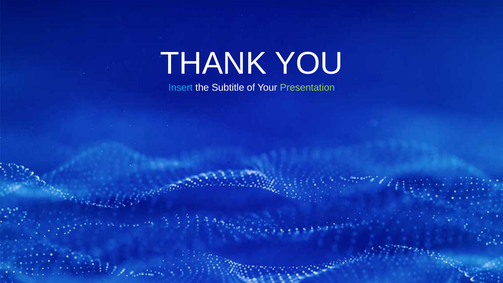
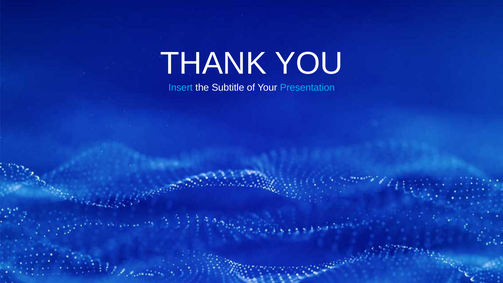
Presentation colour: light green -> light blue
